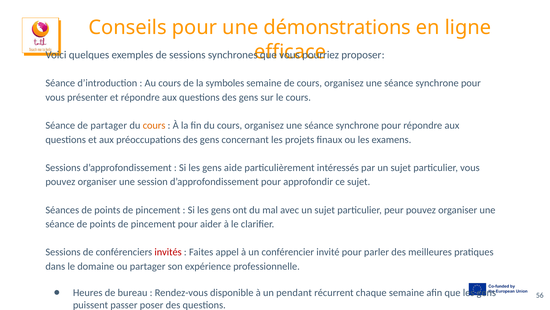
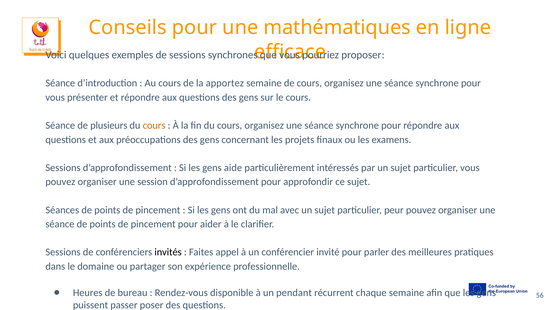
démonstrations: démonstrations -> mathématiques
symboles: symboles -> apportez
de partager: partager -> plusieurs
invités colour: red -> black
